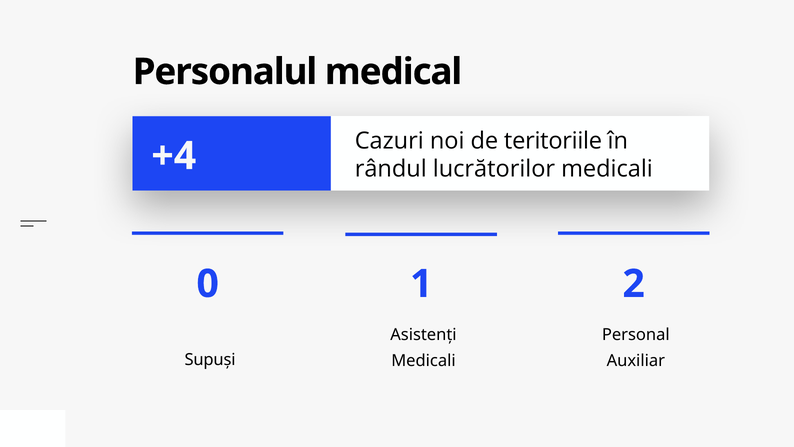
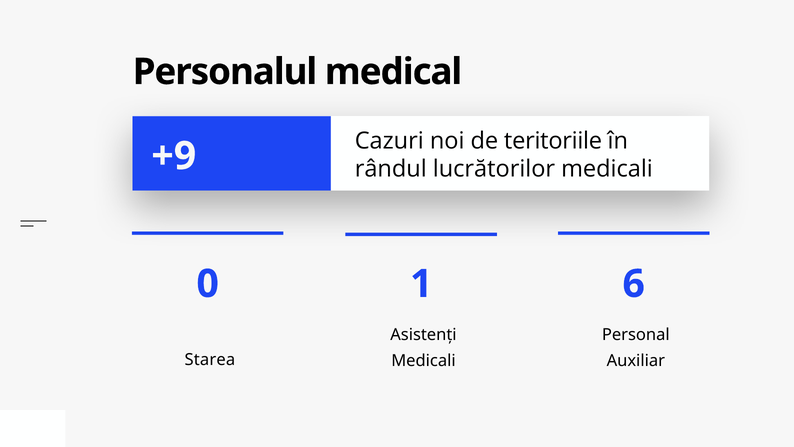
+4: +4 -> +9
2: 2 -> 6
Supuși: Supuși -> Starea
